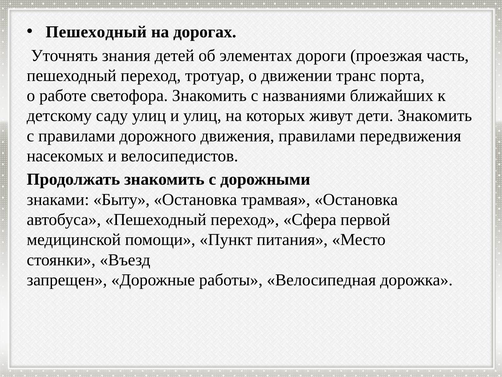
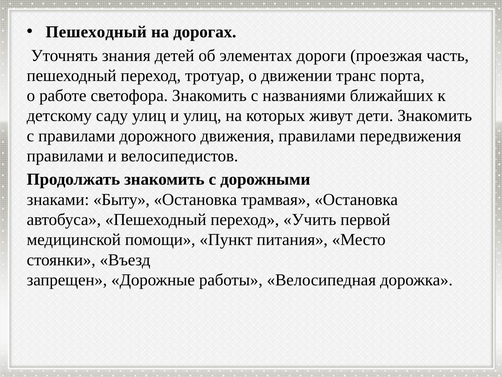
насекомых at (65, 156): насекомых -> правилами
Сфера: Сфера -> Учить
